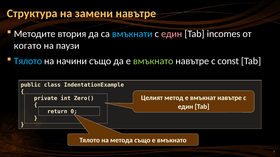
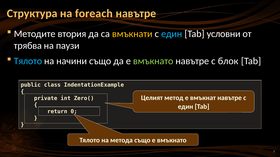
замени: замени -> foreach
вмъкнати colour: light blue -> yellow
един at (172, 34) colour: pink -> light blue
incomes: incomes -> условни
когато: когато -> трябва
const: const -> блок
